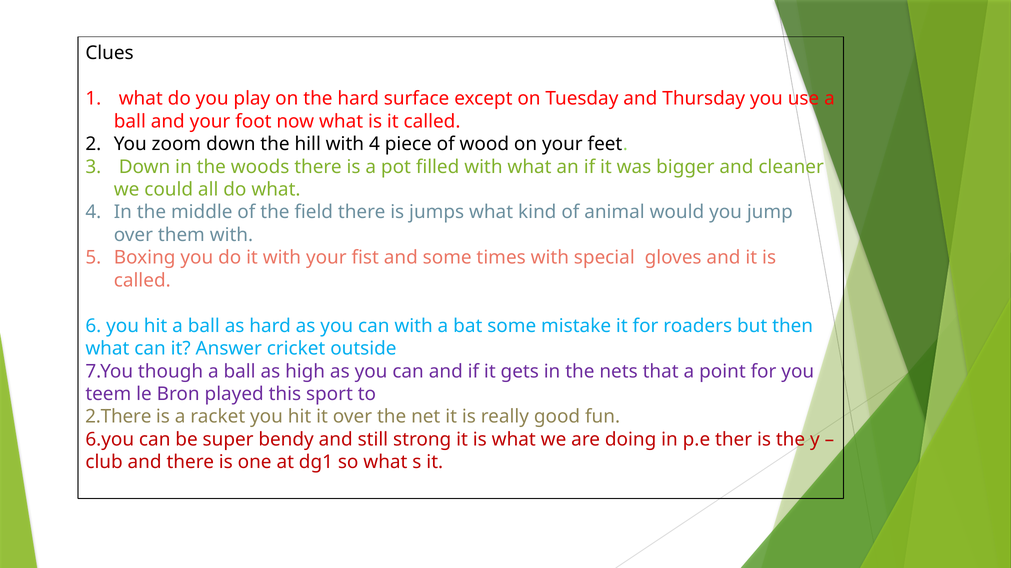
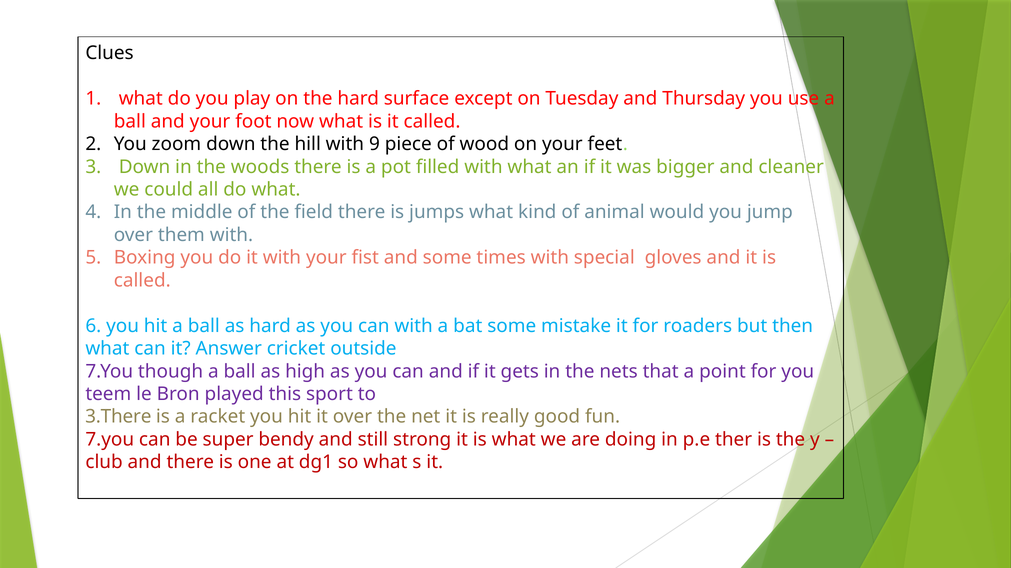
with 4: 4 -> 9
2.There: 2.There -> 3.There
6.you at (110, 440): 6.you -> 7.you
